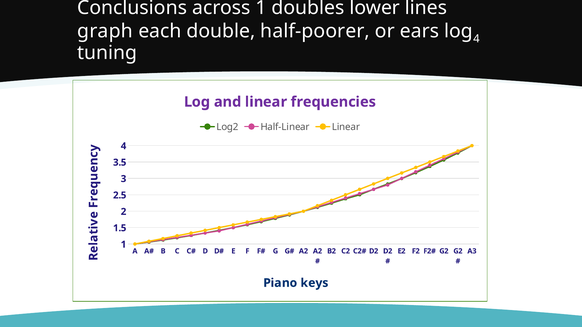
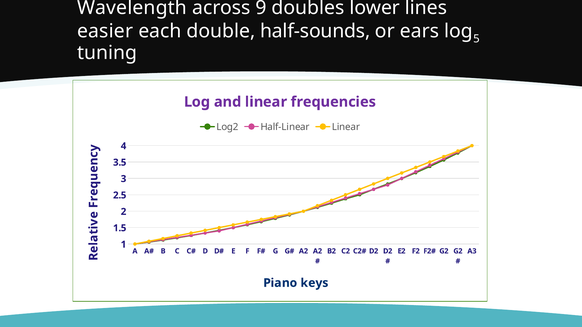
Conclusions: Conclusions -> Wavelength
across 1: 1 -> 9
graph: graph -> easier
half-poorer: half-poorer -> half-sounds
log 4: 4 -> 5
